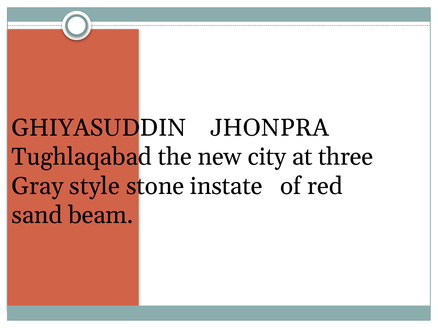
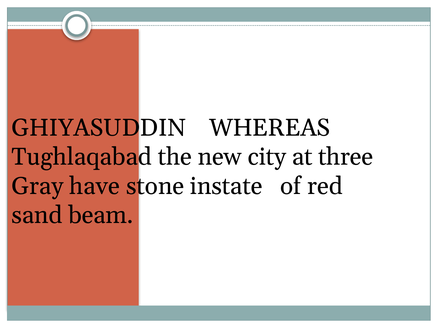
JHONPRA: JHONPRA -> WHEREAS
style: style -> have
